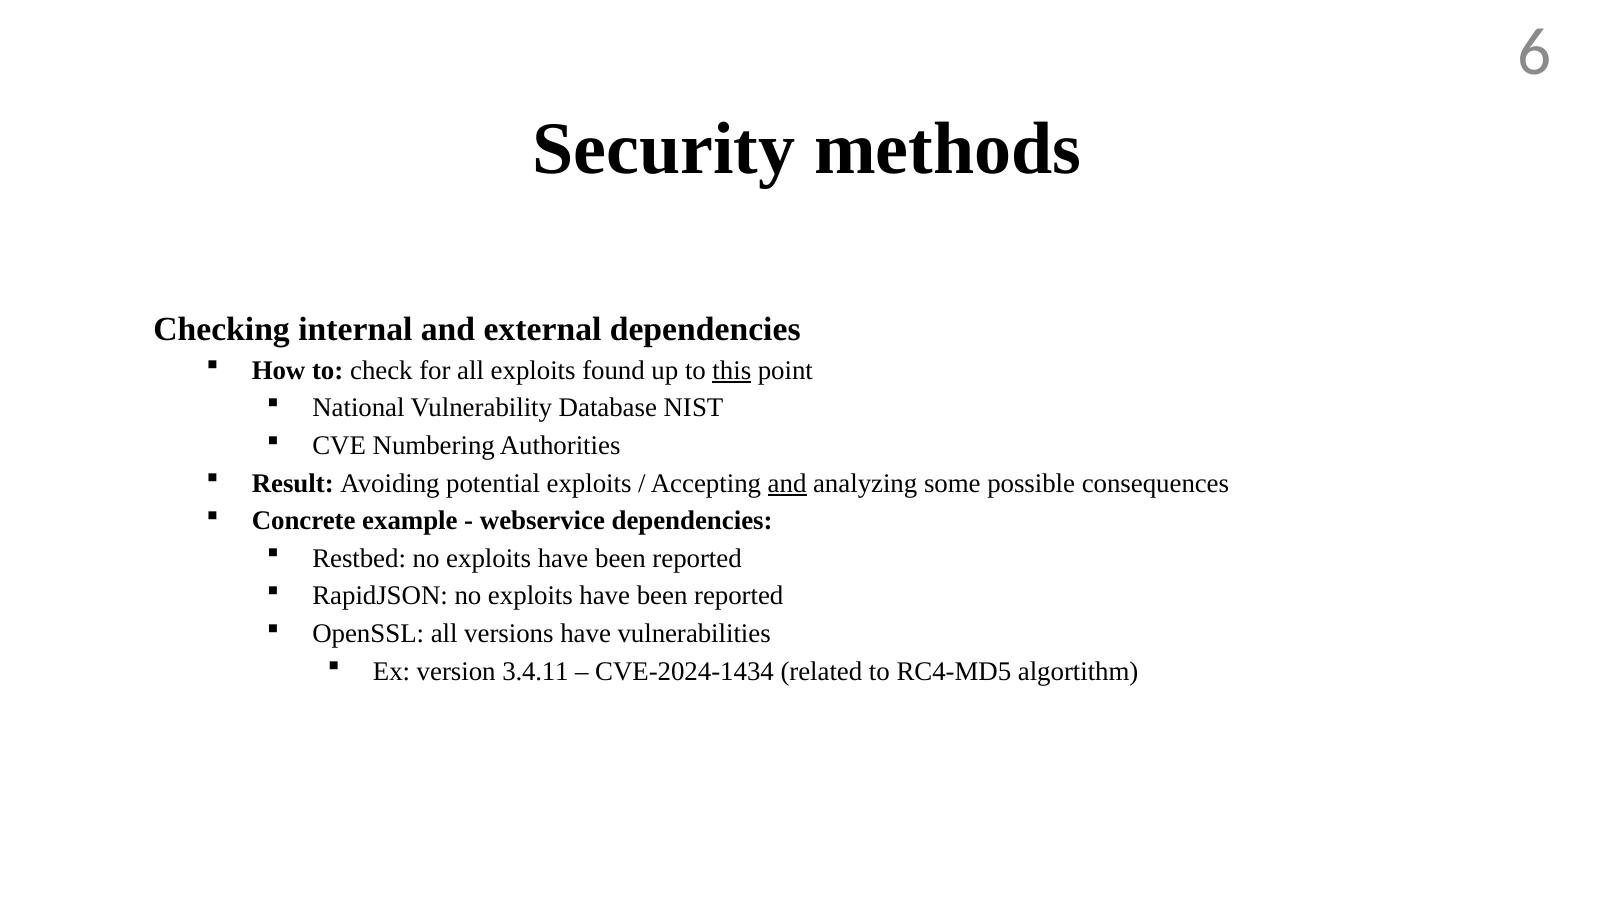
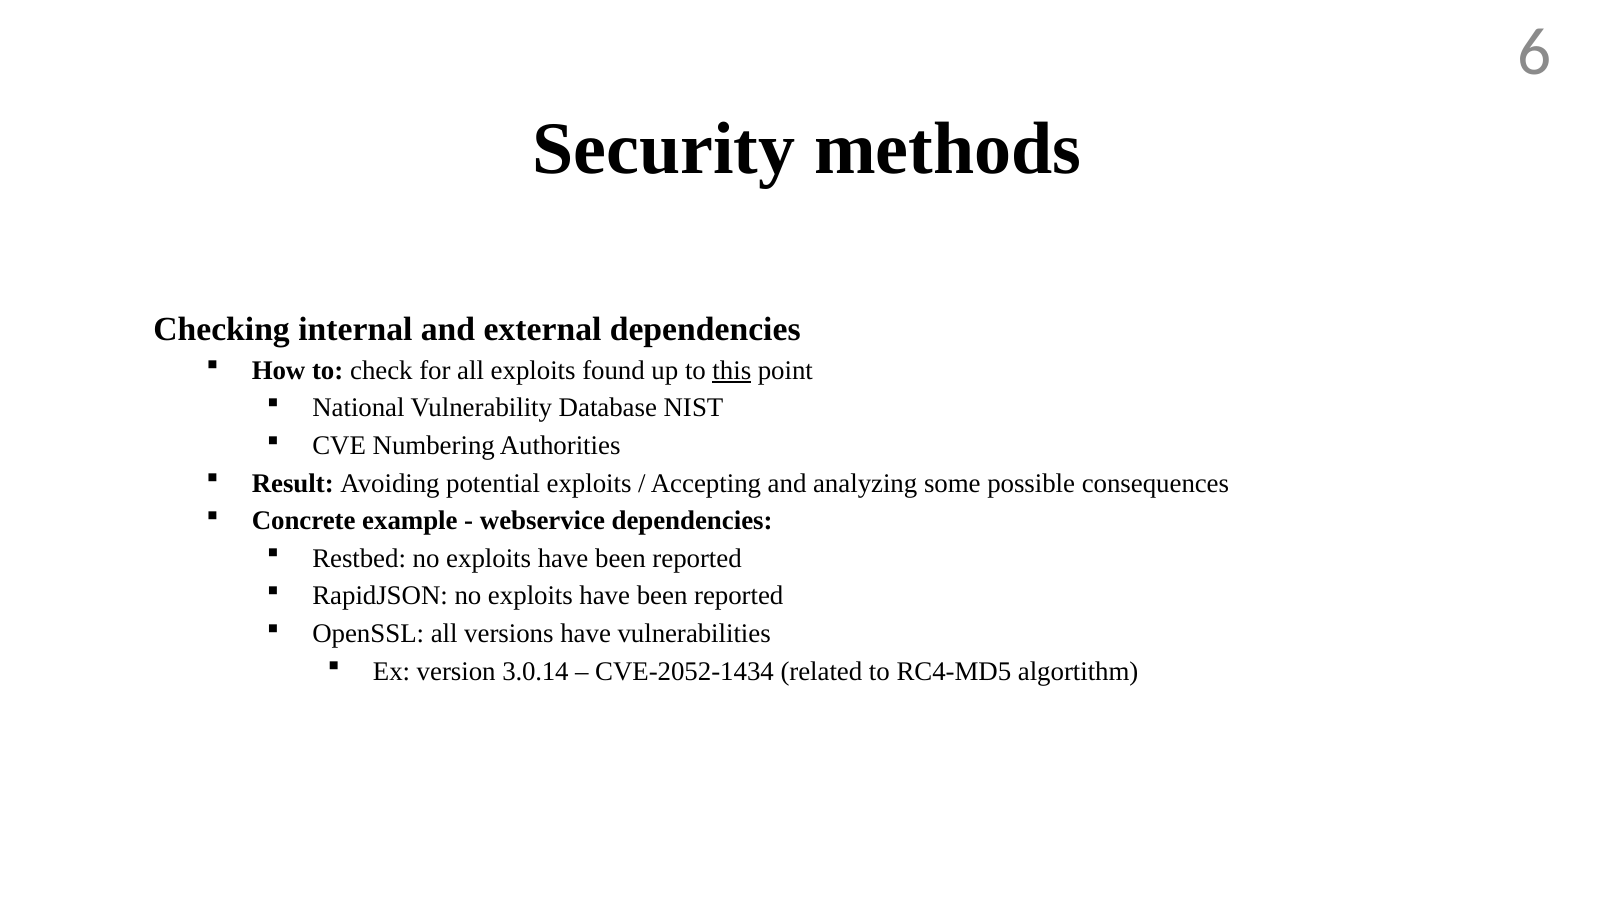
and at (787, 483) underline: present -> none
3.4.11: 3.4.11 -> 3.0.14
CVE-2024-1434: CVE-2024-1434 -> CVE-2052-1434
